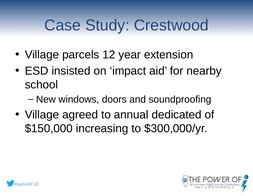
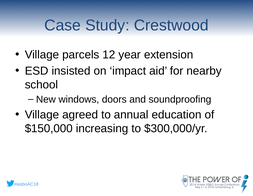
dedicated: dedicated -> education
